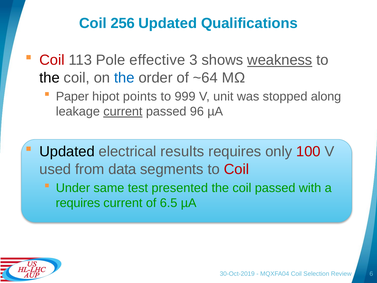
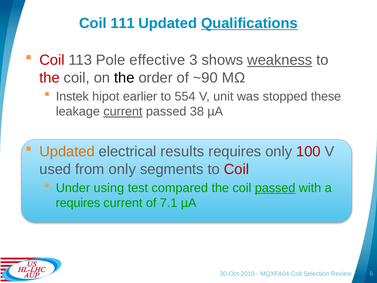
256: 256 -> 111
Qualifications underline: none -> present
the at (50, 78) colour: black -> red
the at (124, 78) colour: blue -> black
~64: ~64 -> ~90
Paper: Paper -> Instek
points: points -> earlier
999: 999 -> 554
along: along -> these
96: 96 -> 38
Updated at (67, 151) colour: black -> orange
from data: data -> only
same: same -> using
presented: presented -> compared
passed at (275, 188) underline: none -> present
6.5: 6.5 -> 7.1
